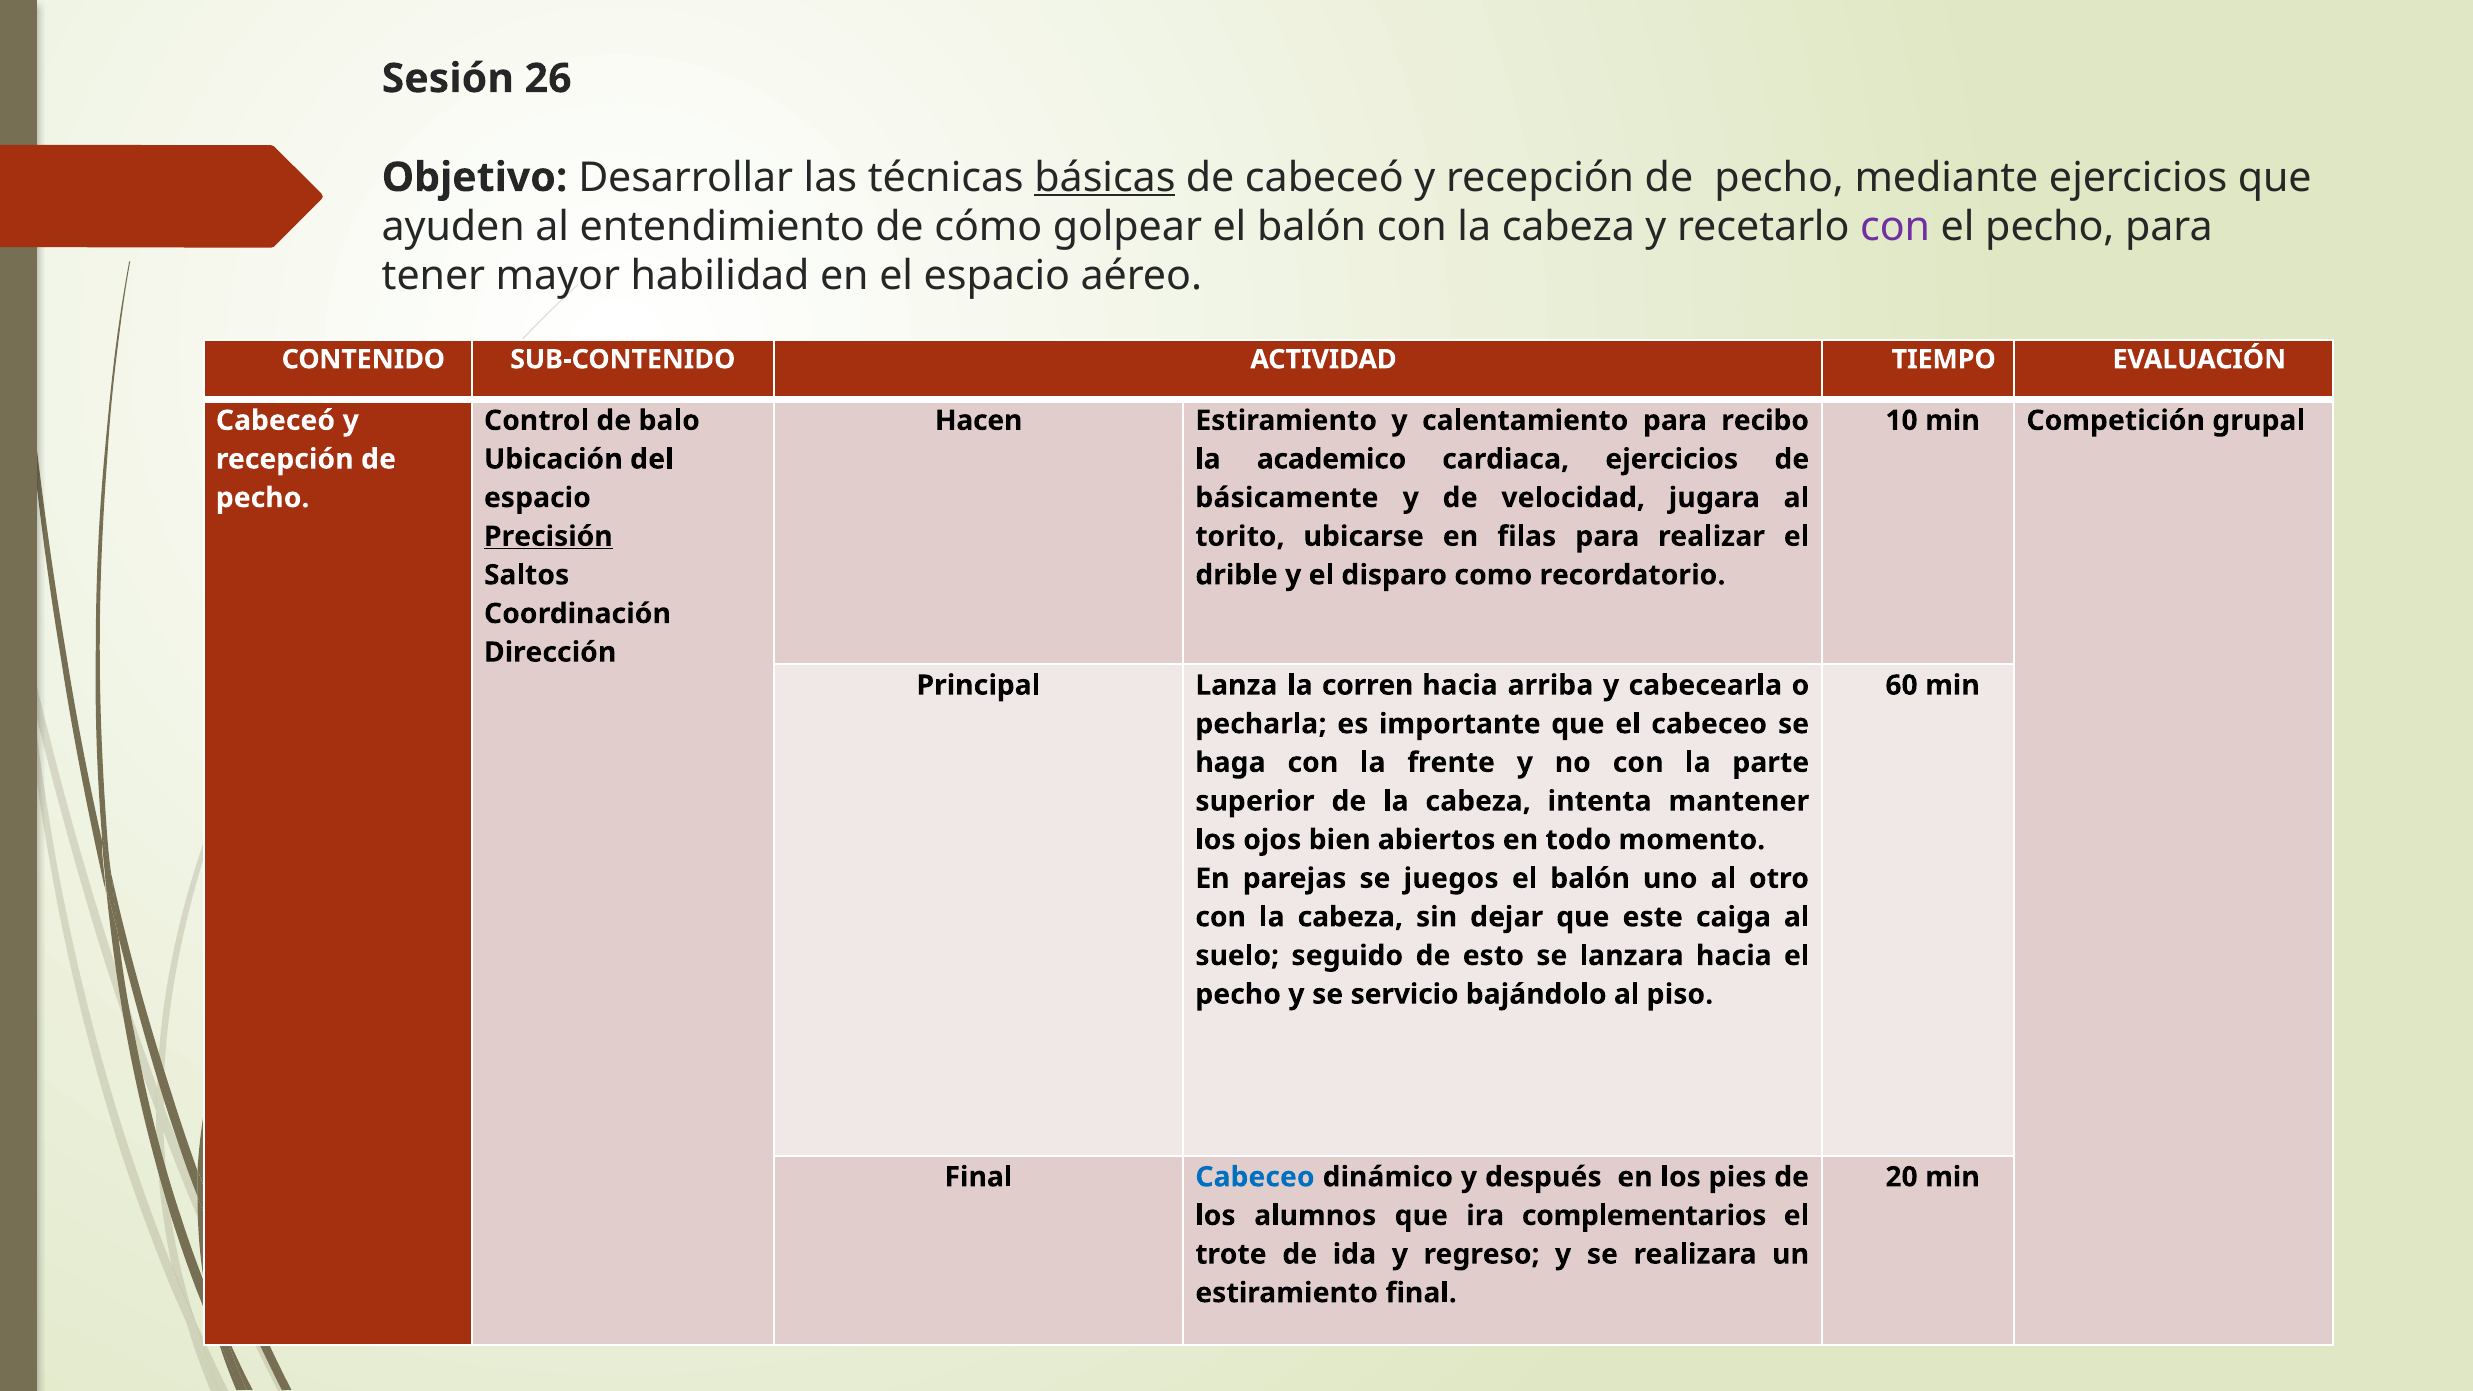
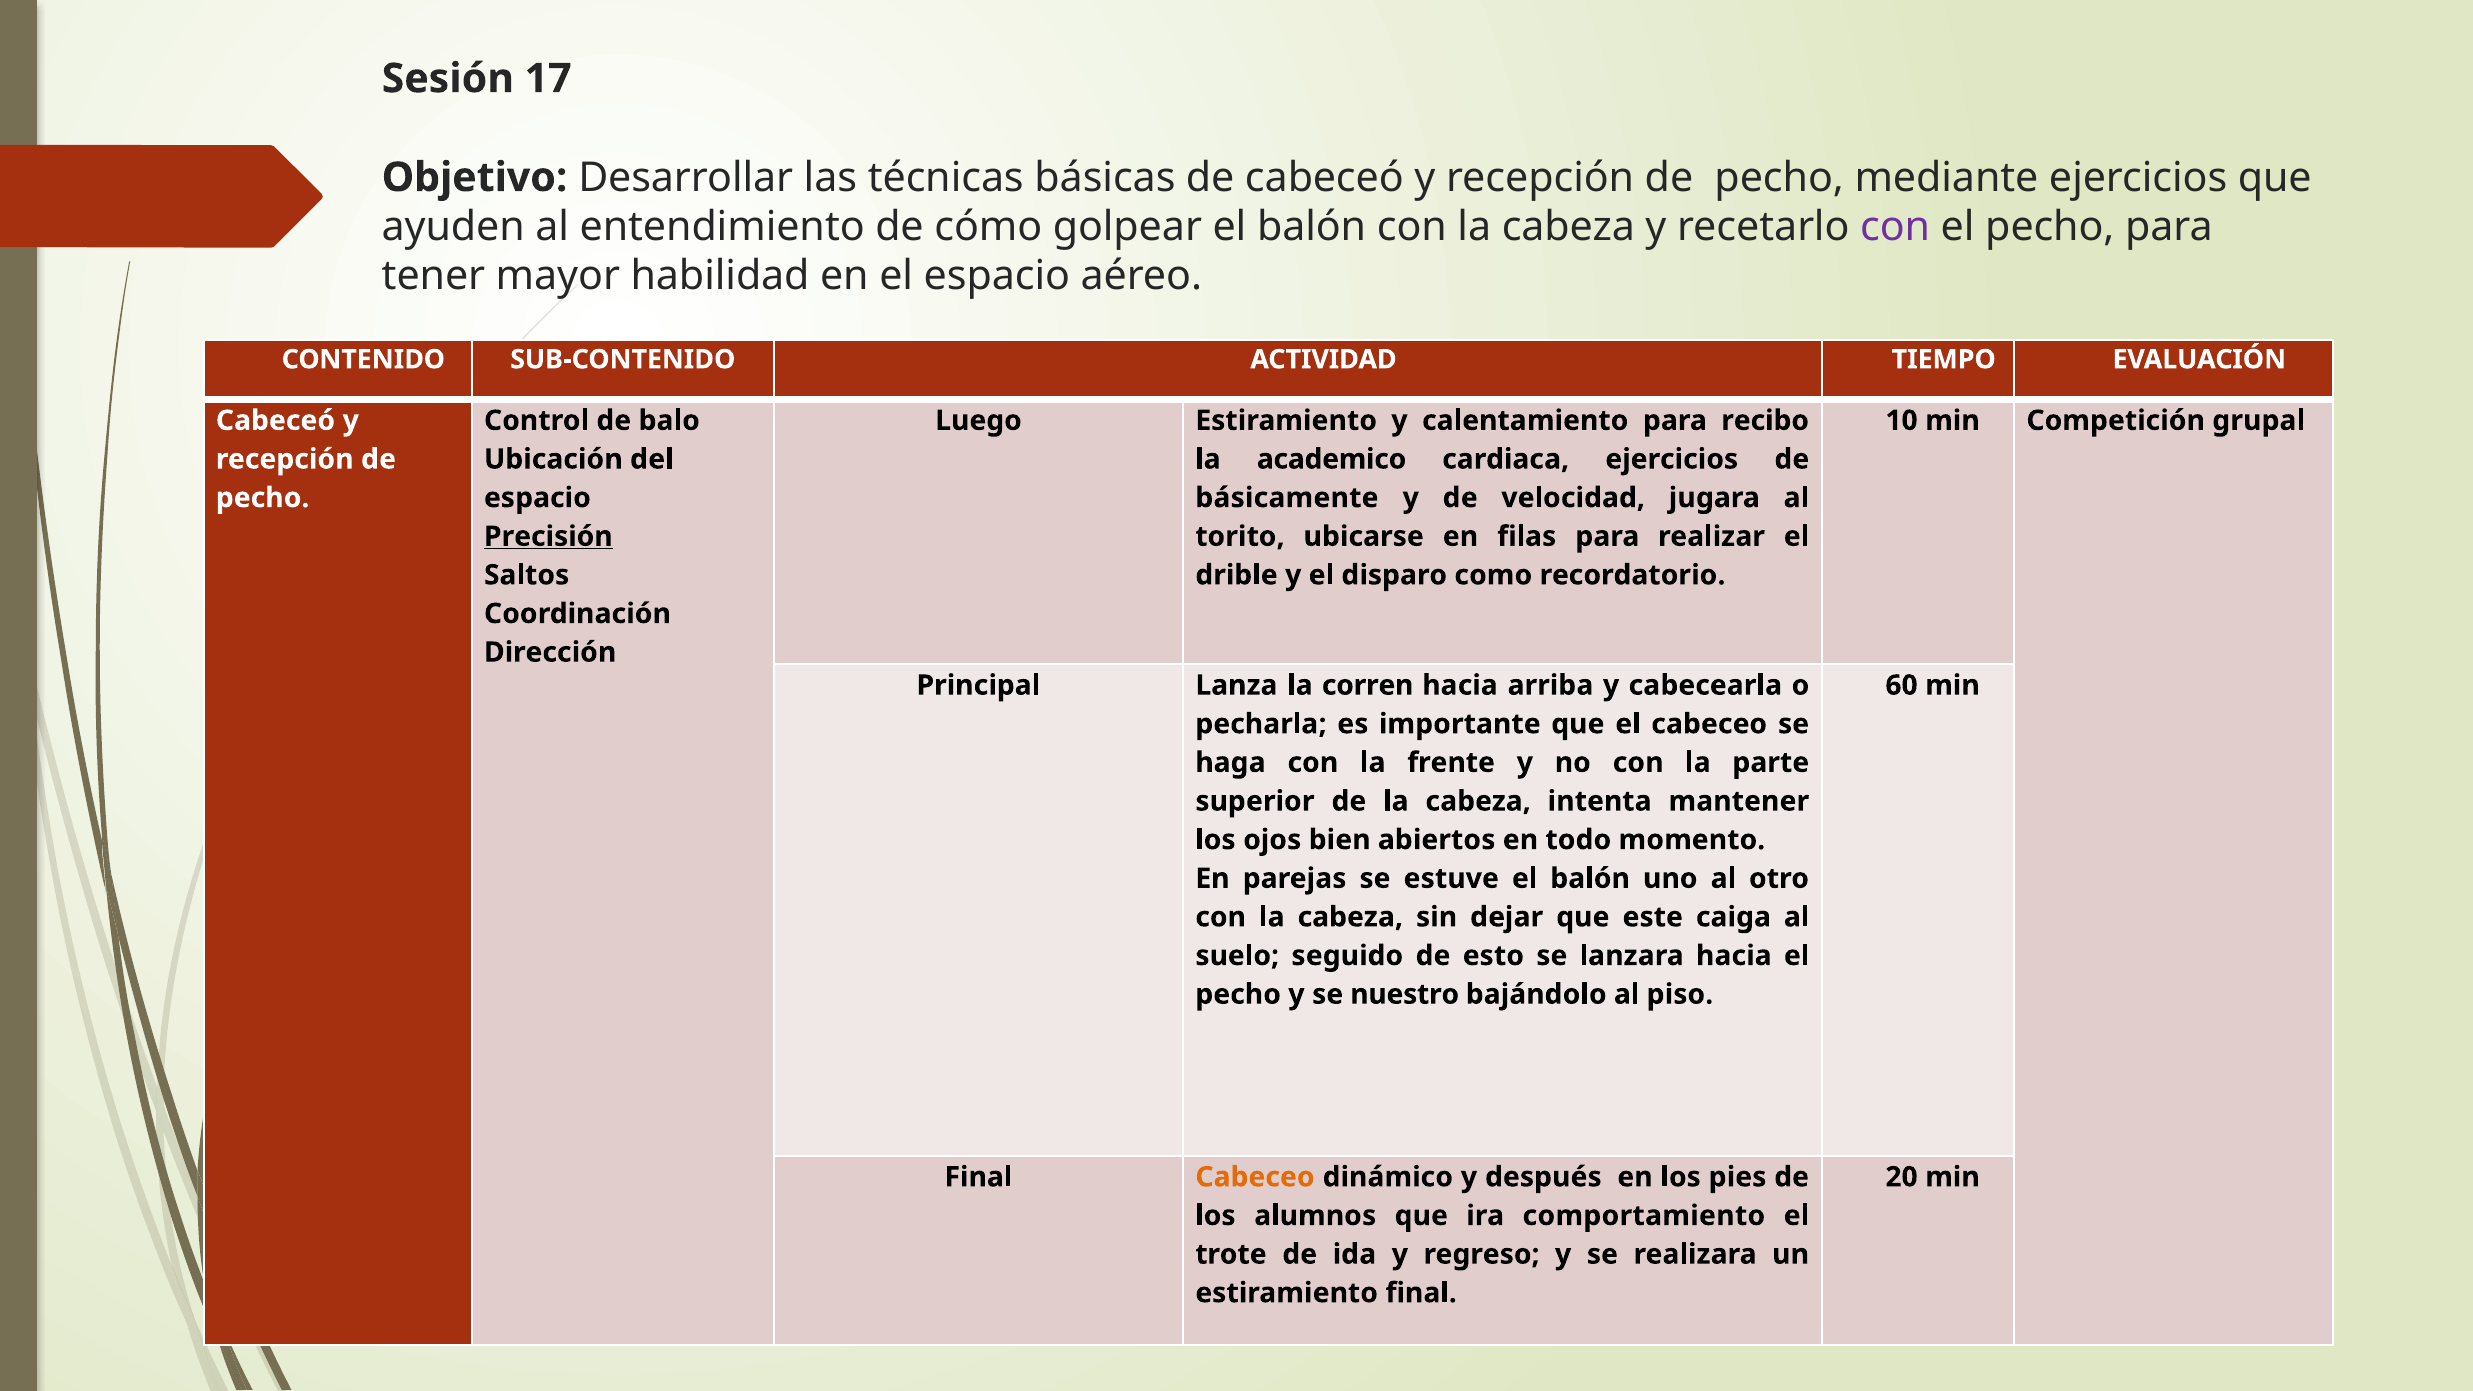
26: 26 -> 17
básicas underline: present -> none
Hacen: Hacen -> Luego
juegos: juegos -> estuve
servicio: servicio -> nuestro
Cabeceo at (1255, 1177) colour: blue -> orange
complementarios: complementarios -> comportamiento
